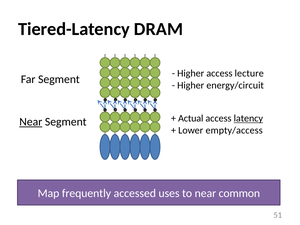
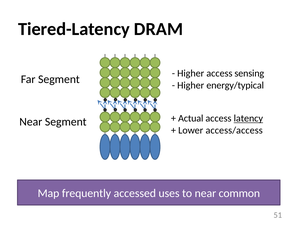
lecture: lecture -> sensing
energy/circuit: energy/circuit -> energy/typical
Near at (31, 122) underline: present -> none
empty/access: empty/access -> access/access
